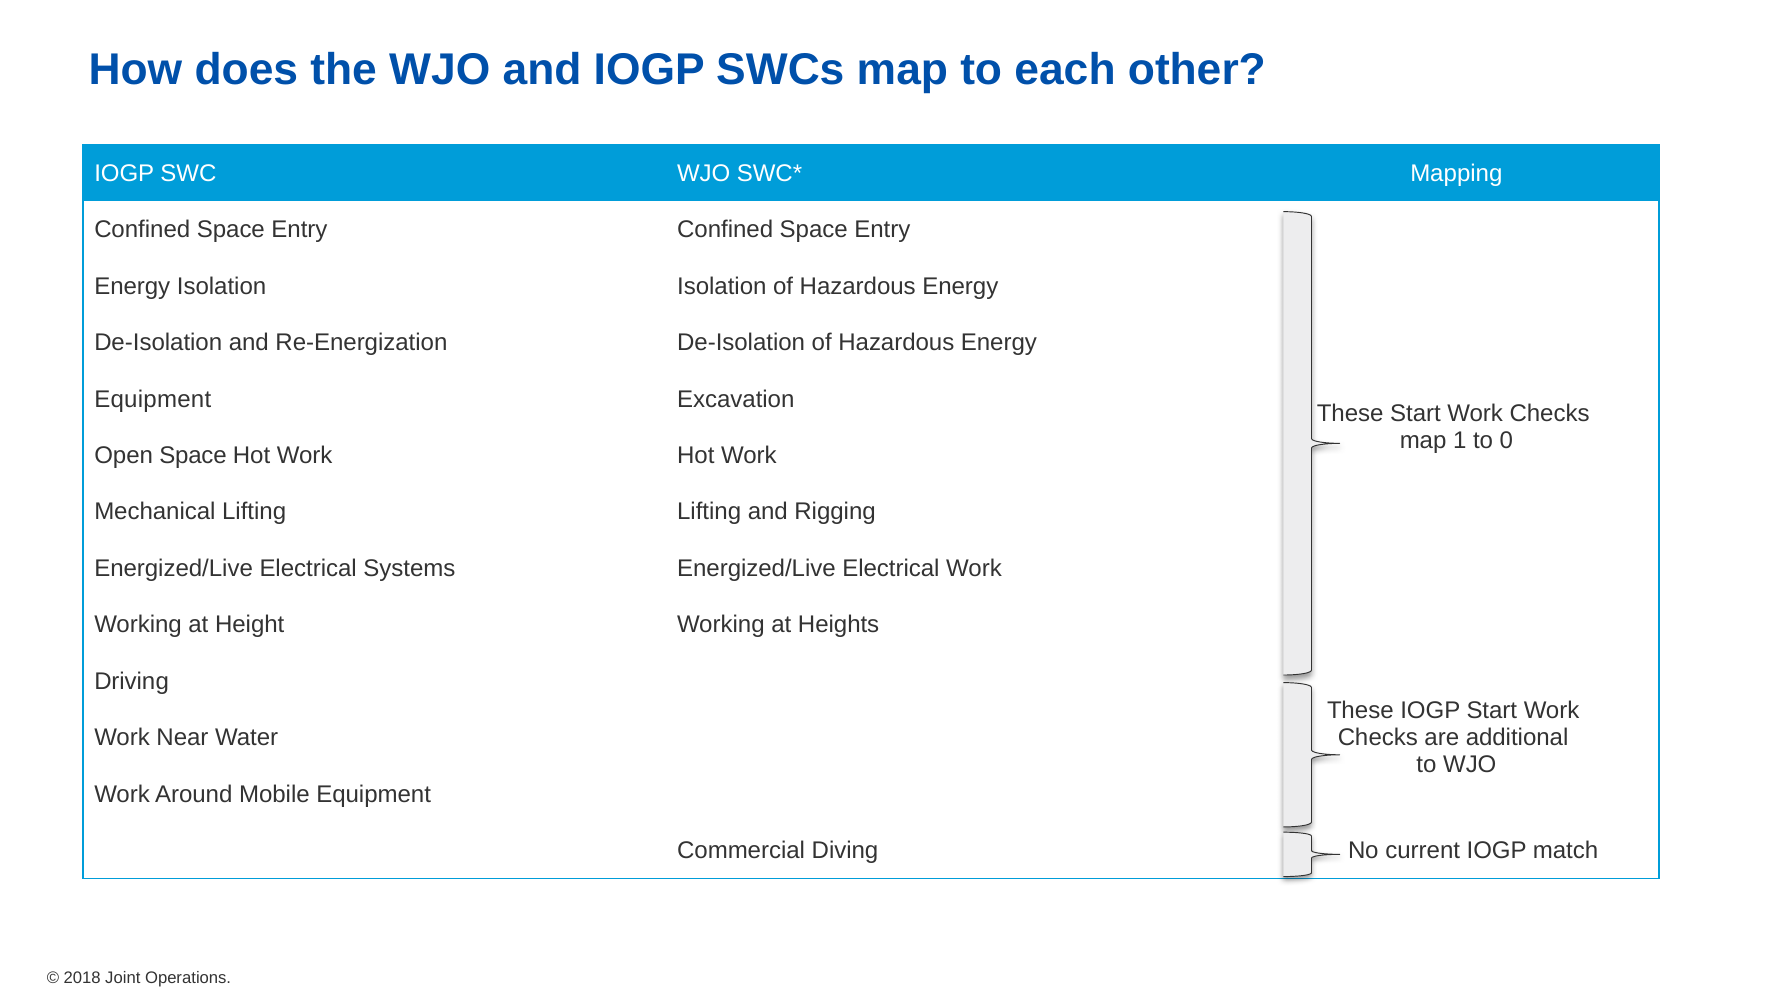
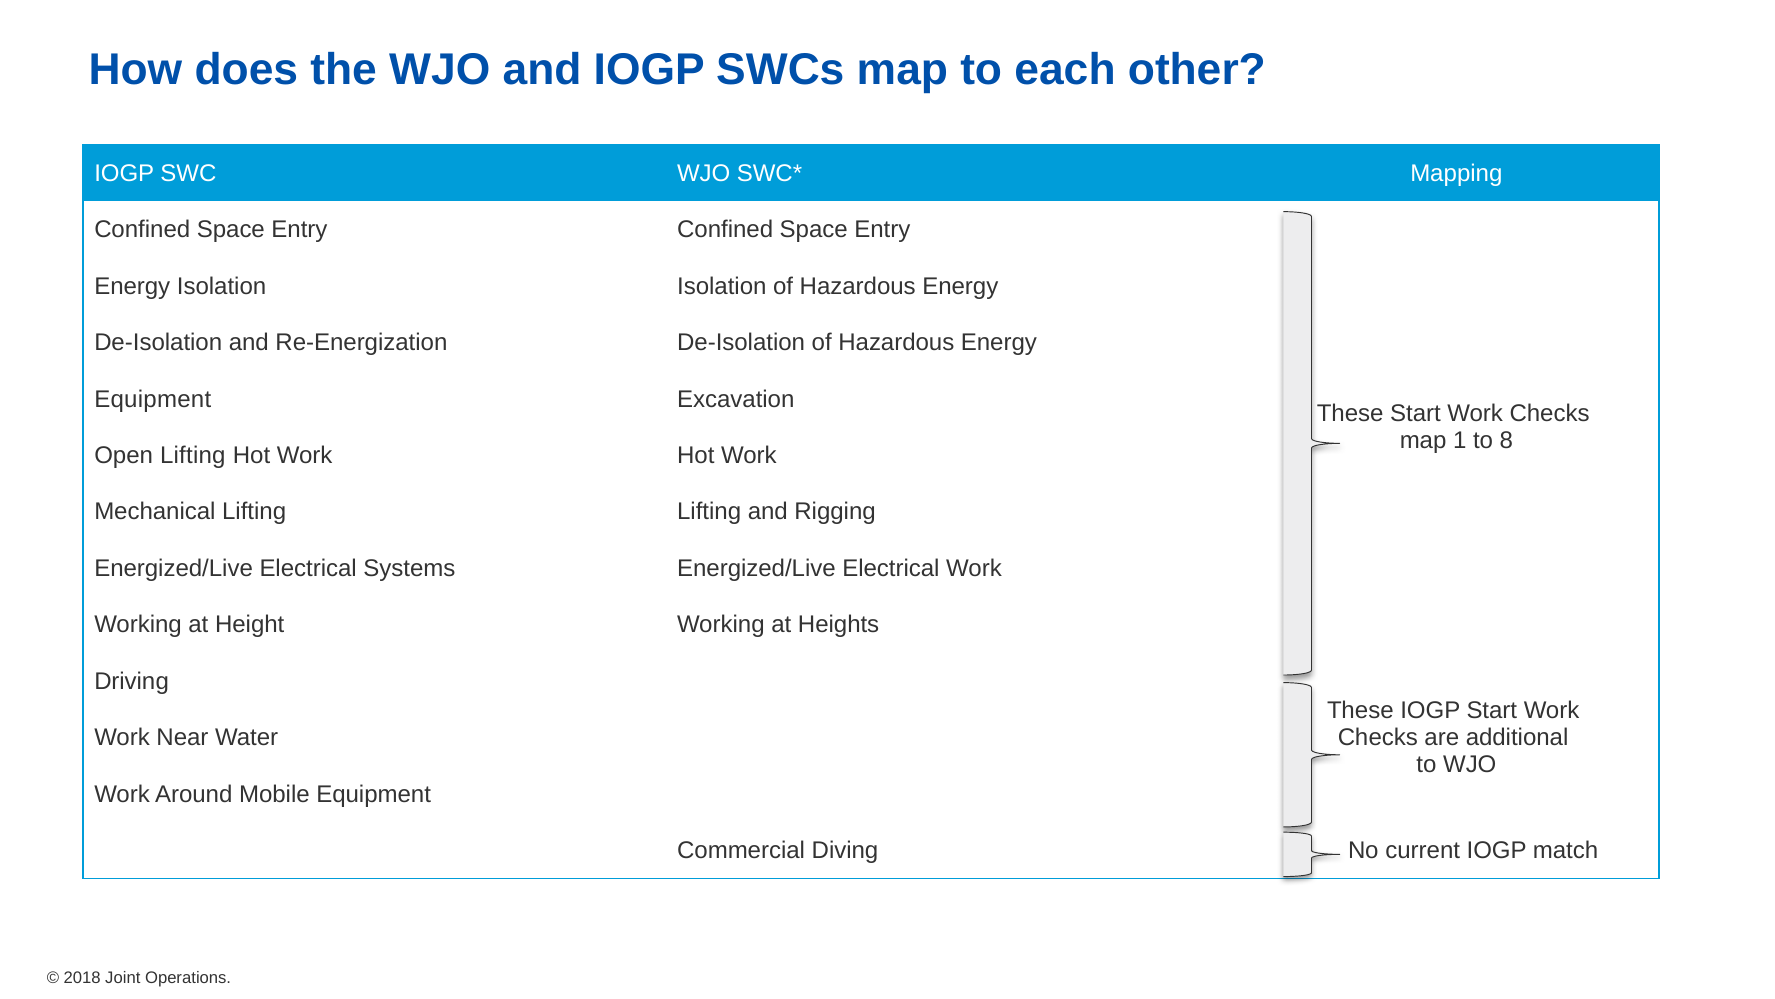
0: 0 -> 8
Open Space: Space -> Lifting
